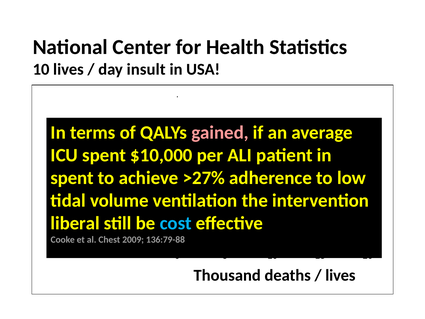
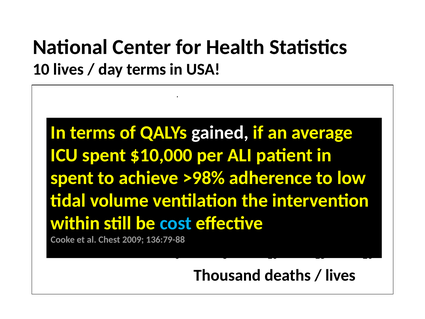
day insult: insult -> terms
gained colour: pink -> white
>27%: >27% -> >98%
liberal: liberal -> within
